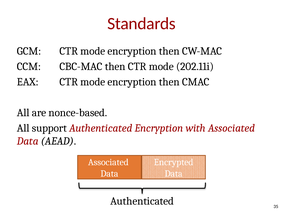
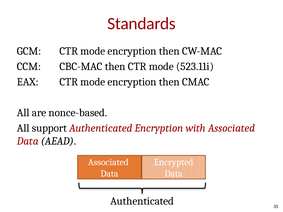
202.11i: 202.11i -> 523.11i
